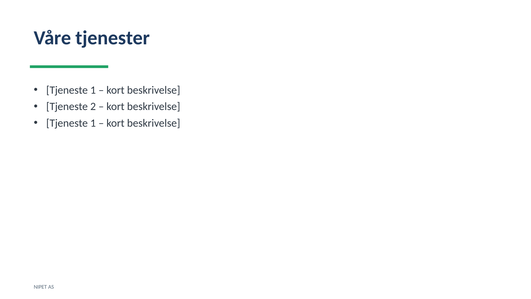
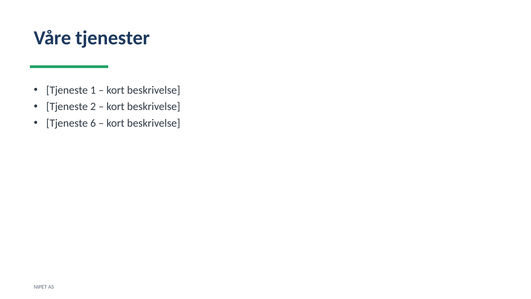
1 at (93, 123): 1 -> 6
